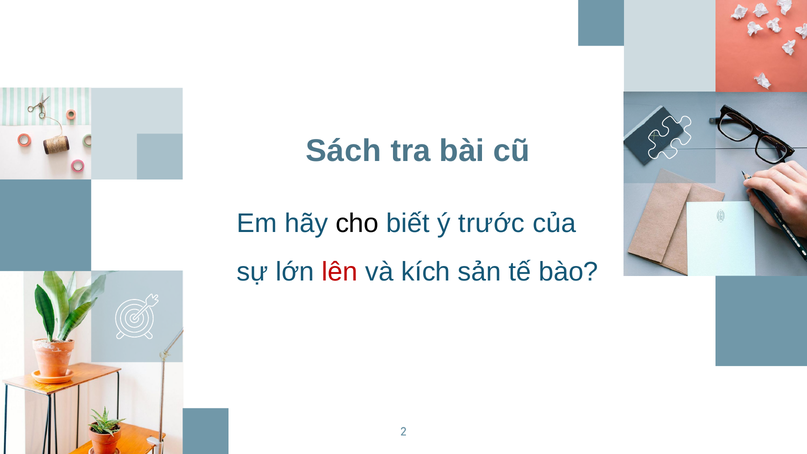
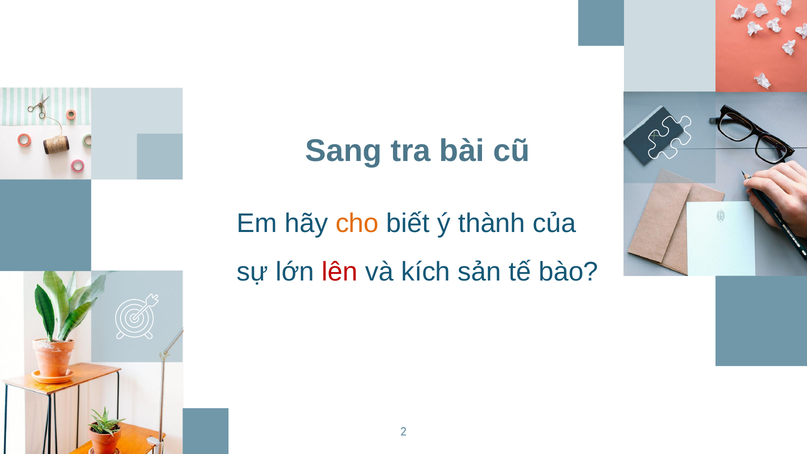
Sách: Sách -> Sang
cho colour: black -> orange
trước: trước -> thành
